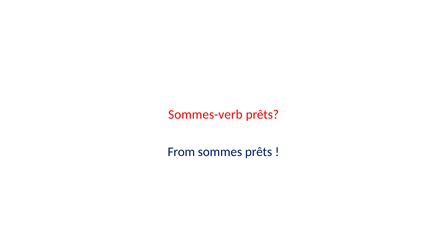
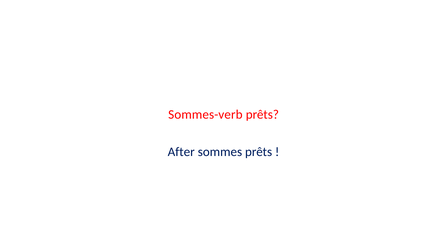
From: From -> After
